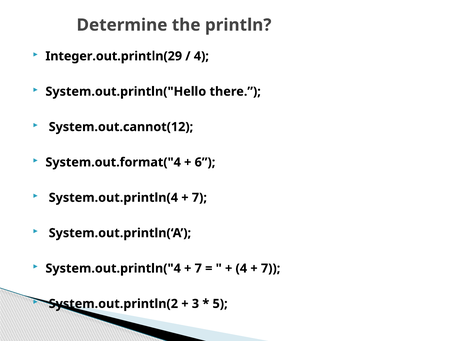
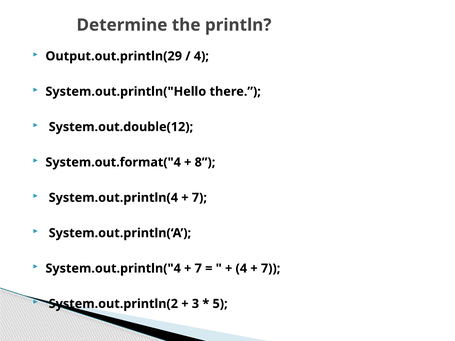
Integer.out.println(29: Integer.out.println(29 -> Output.out.println(29
System.out.cannot(12: System.out.cannot(12 -> System.out.double(12
6: 6 -> 8
